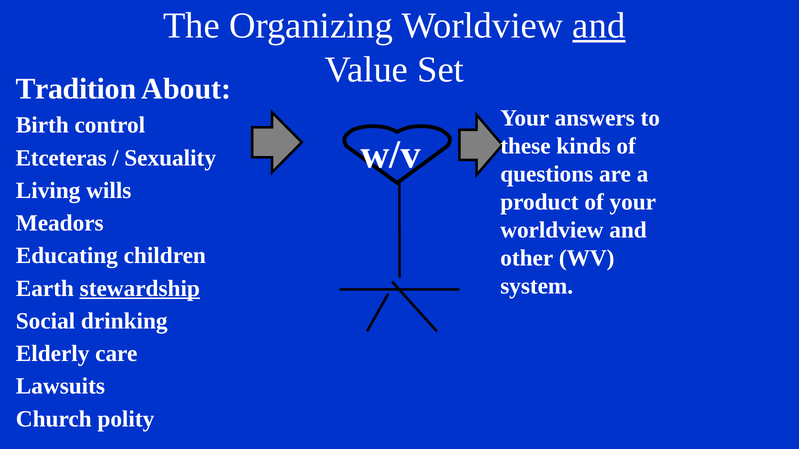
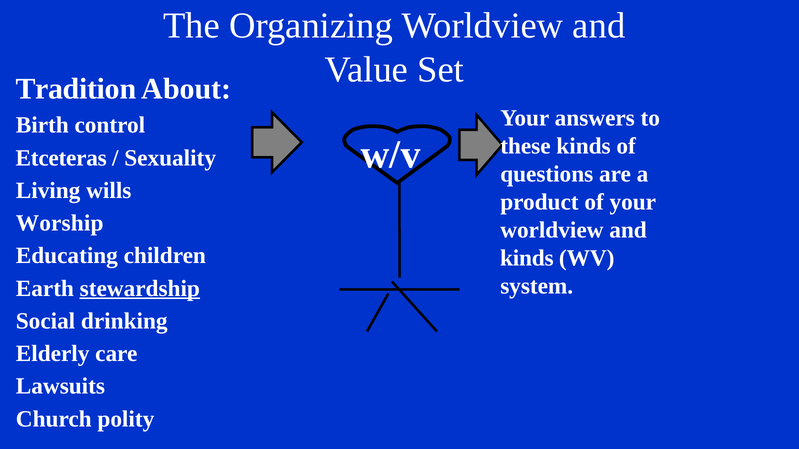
and at (599, 26) underline: present -> none
Meadors: Meadors -> Worship
other at (527, 258): other -> kinds
